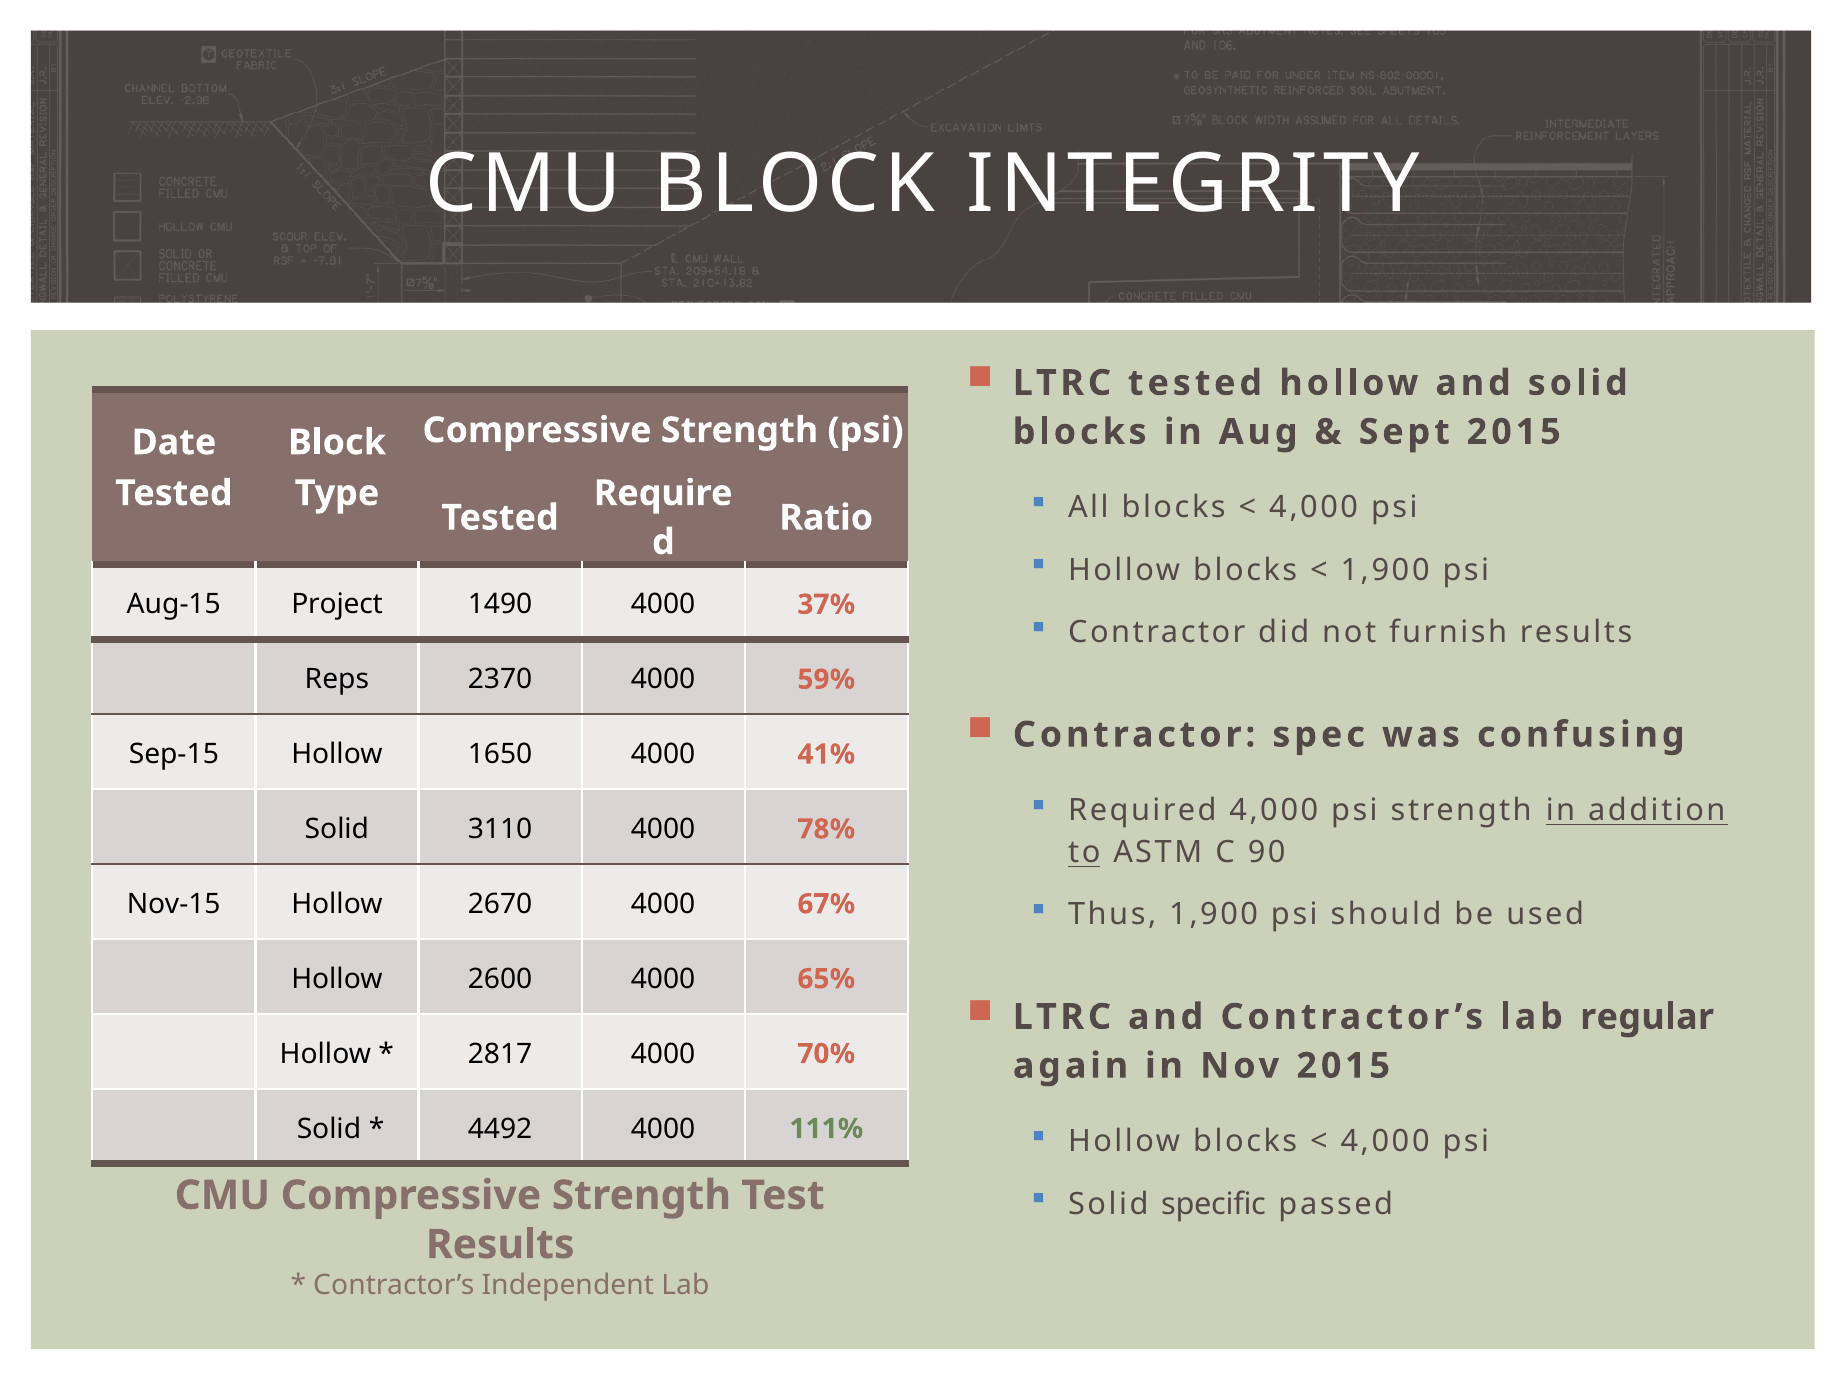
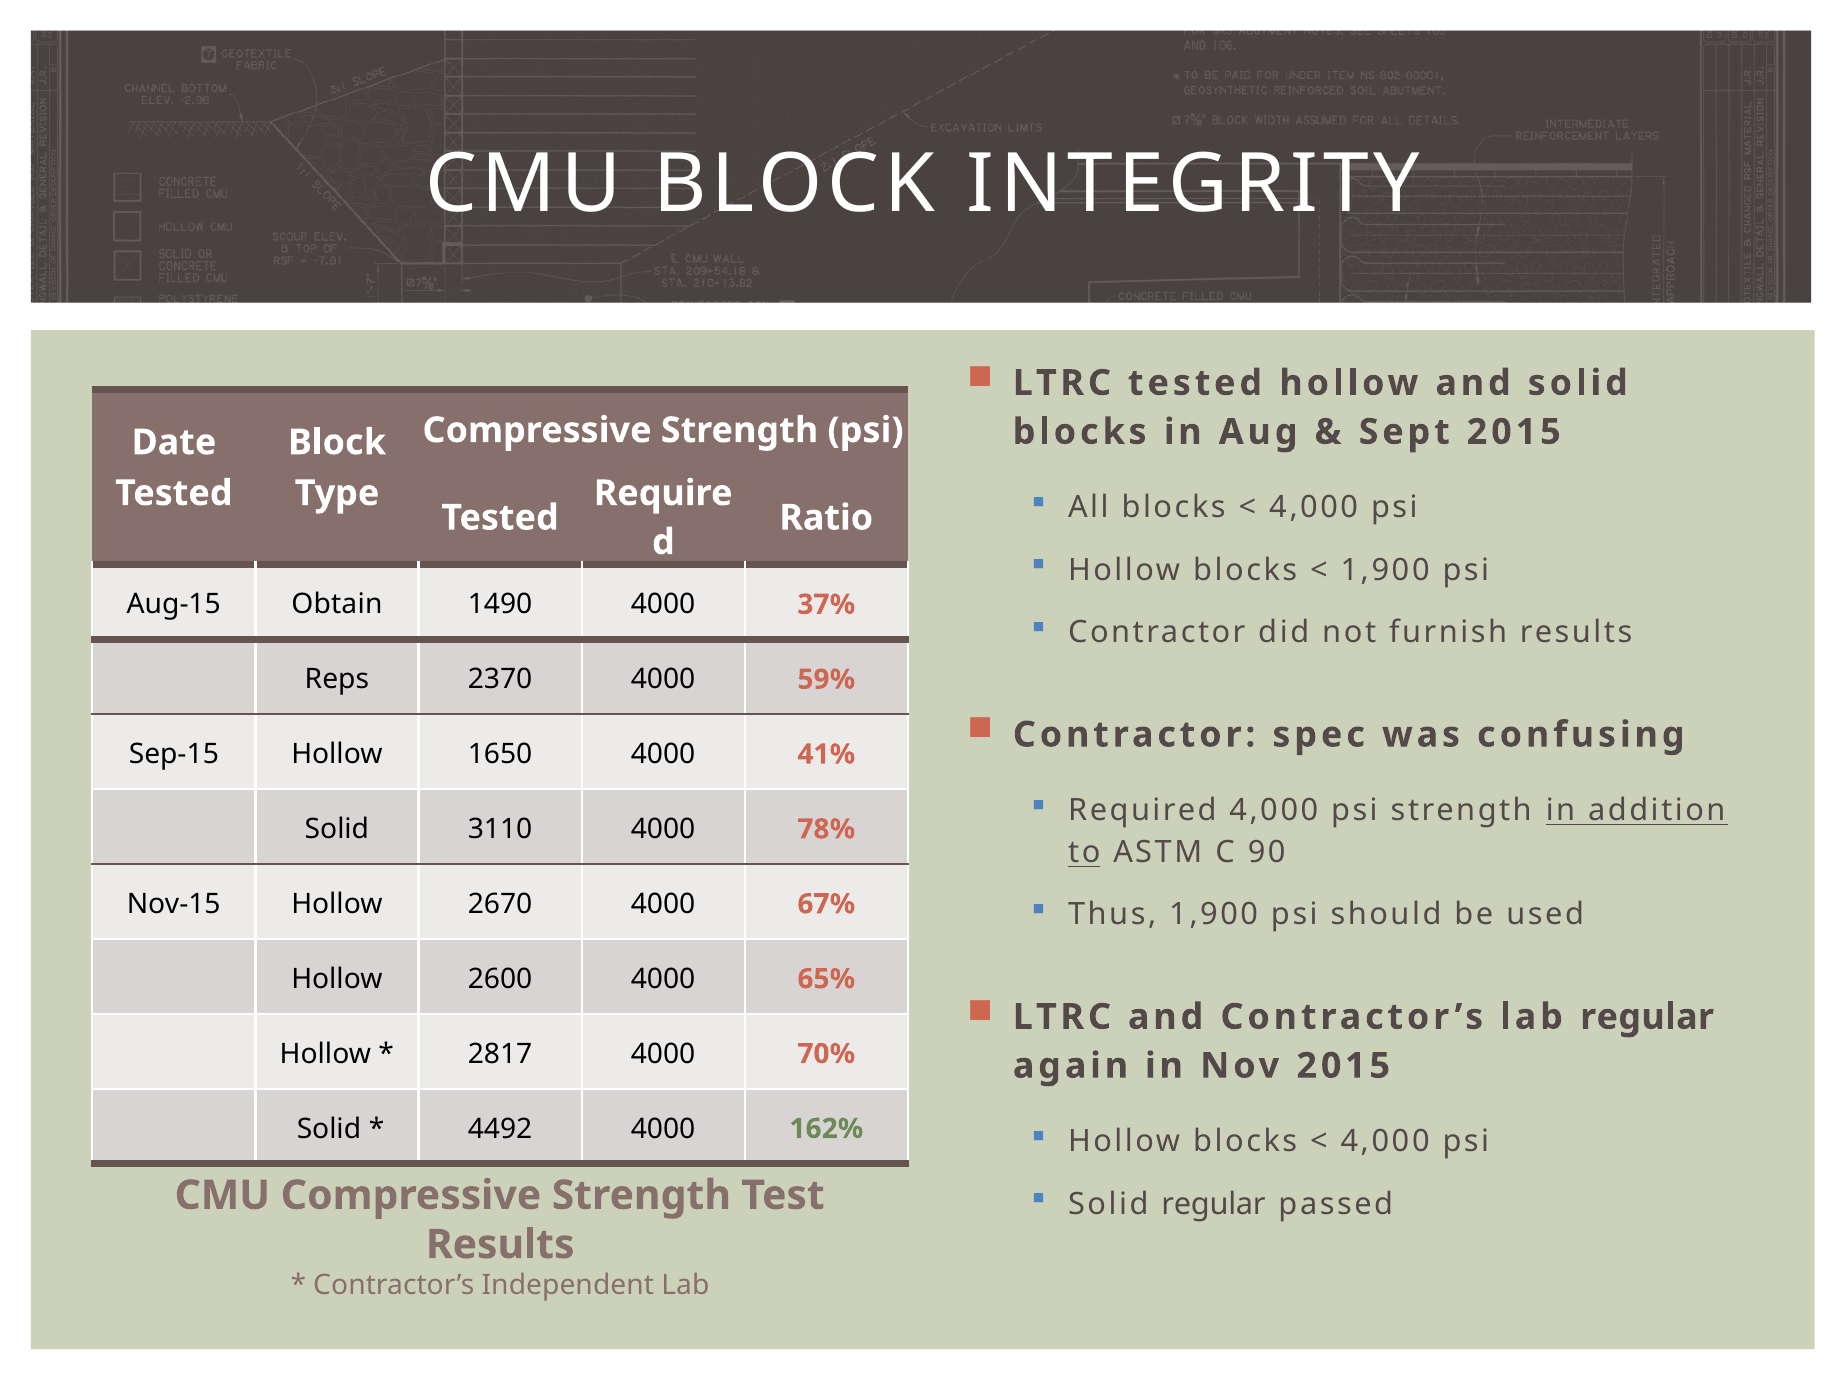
Project: Project -> Obtain
111%: 111% -> 162%
Solid specific: specific -> regular
